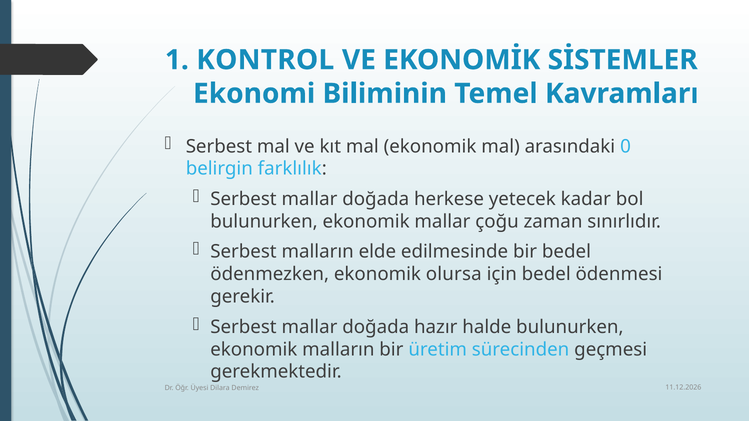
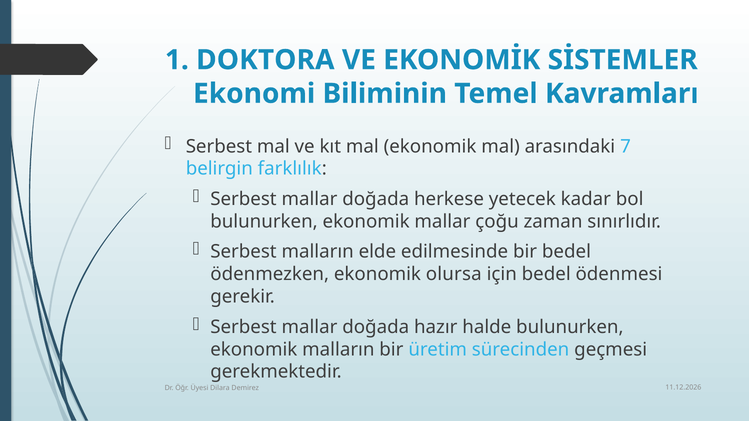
KONTROL: KONTROL -> DOKTORA
0: 0 -> 7
